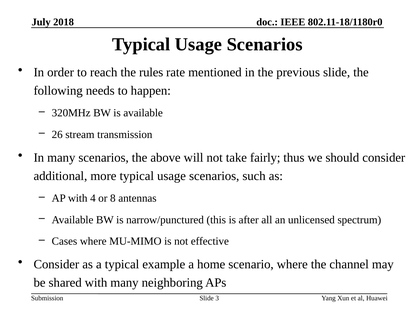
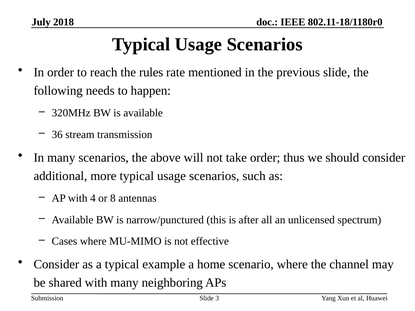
26: 26 -> 36
take fairly: fairly -> order
